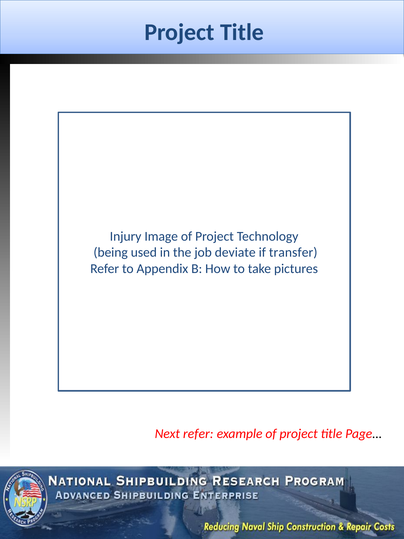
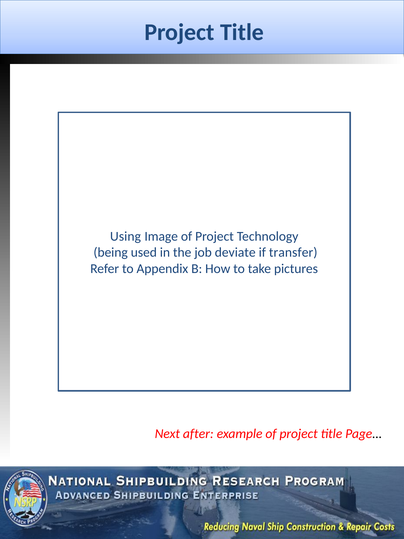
Injury: Injury -> Using
Next refer: refer -> after
